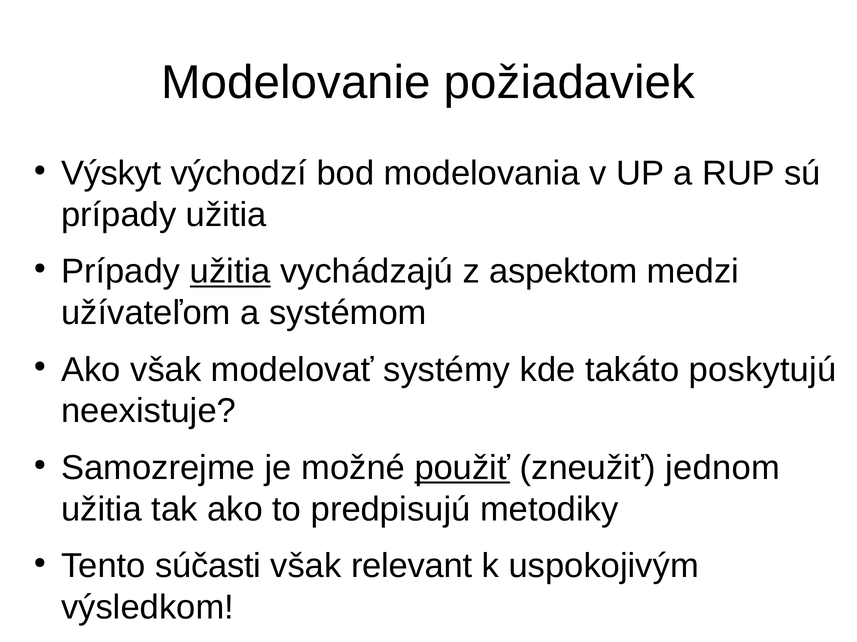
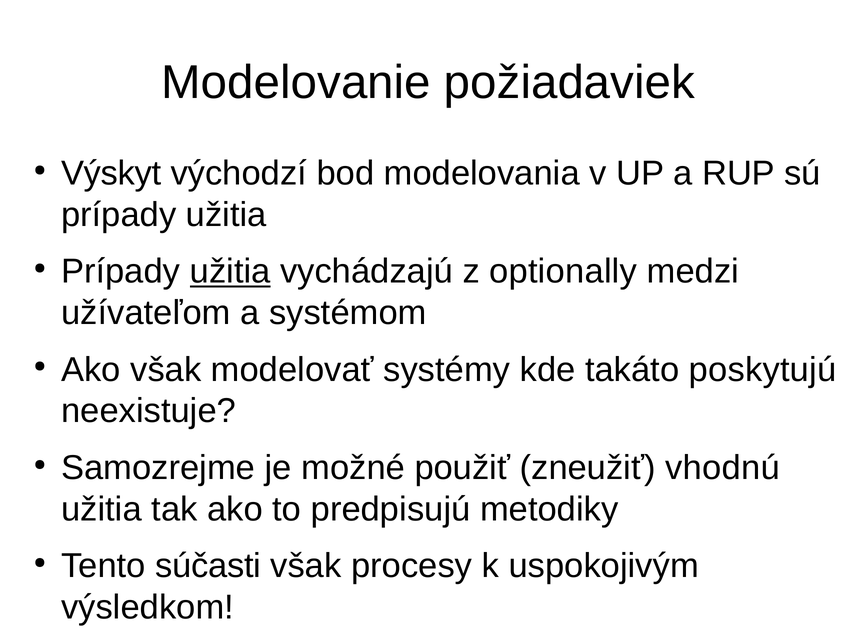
aspektom: aspektom -> optionally
použiť underline: present -> none
jednom: jednom -> vhodnú
relevant: relevant -> procesy
